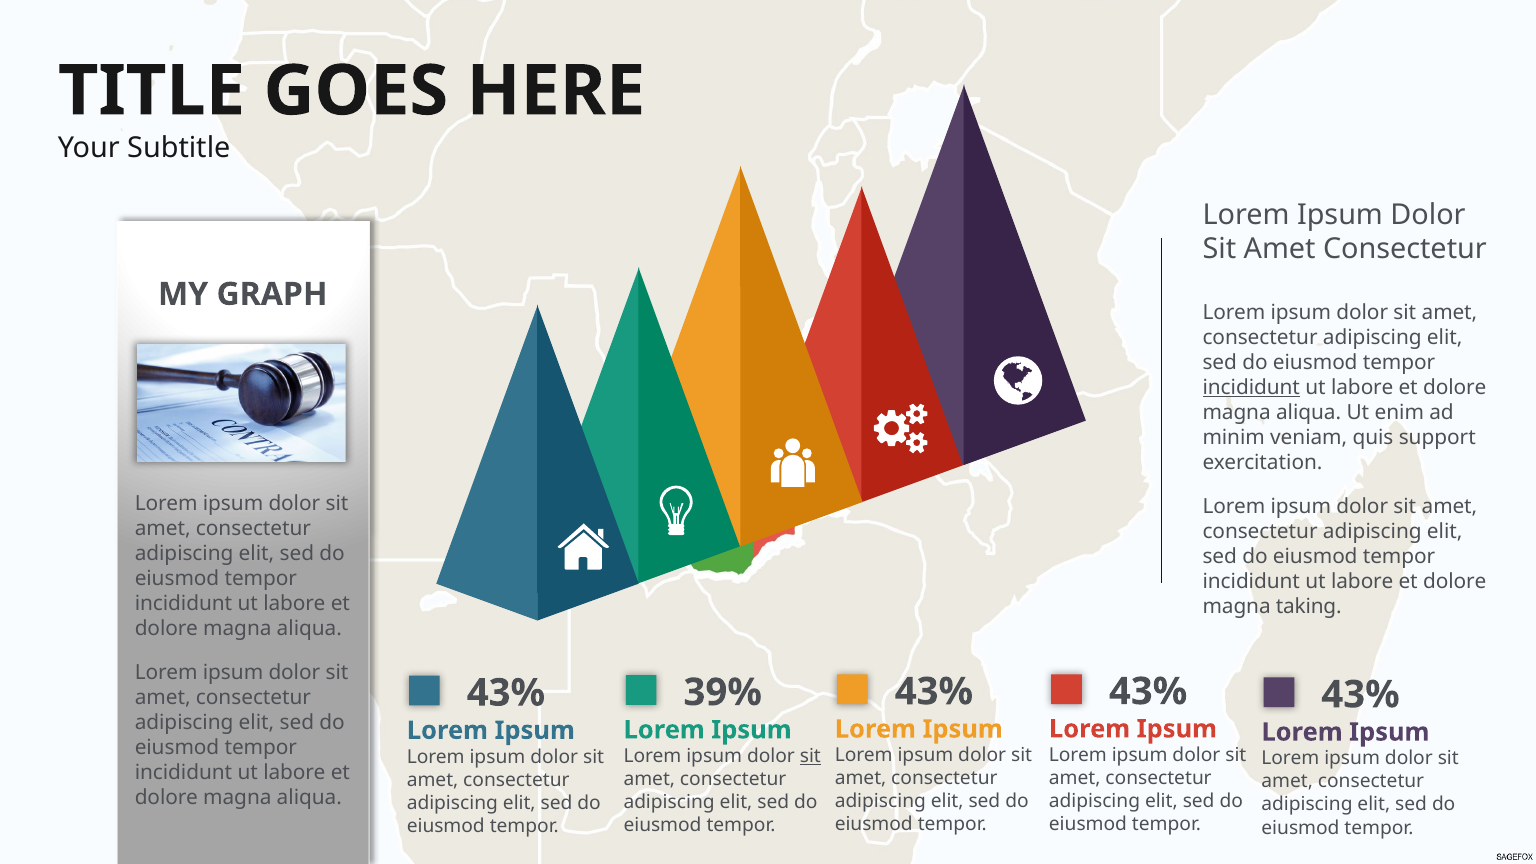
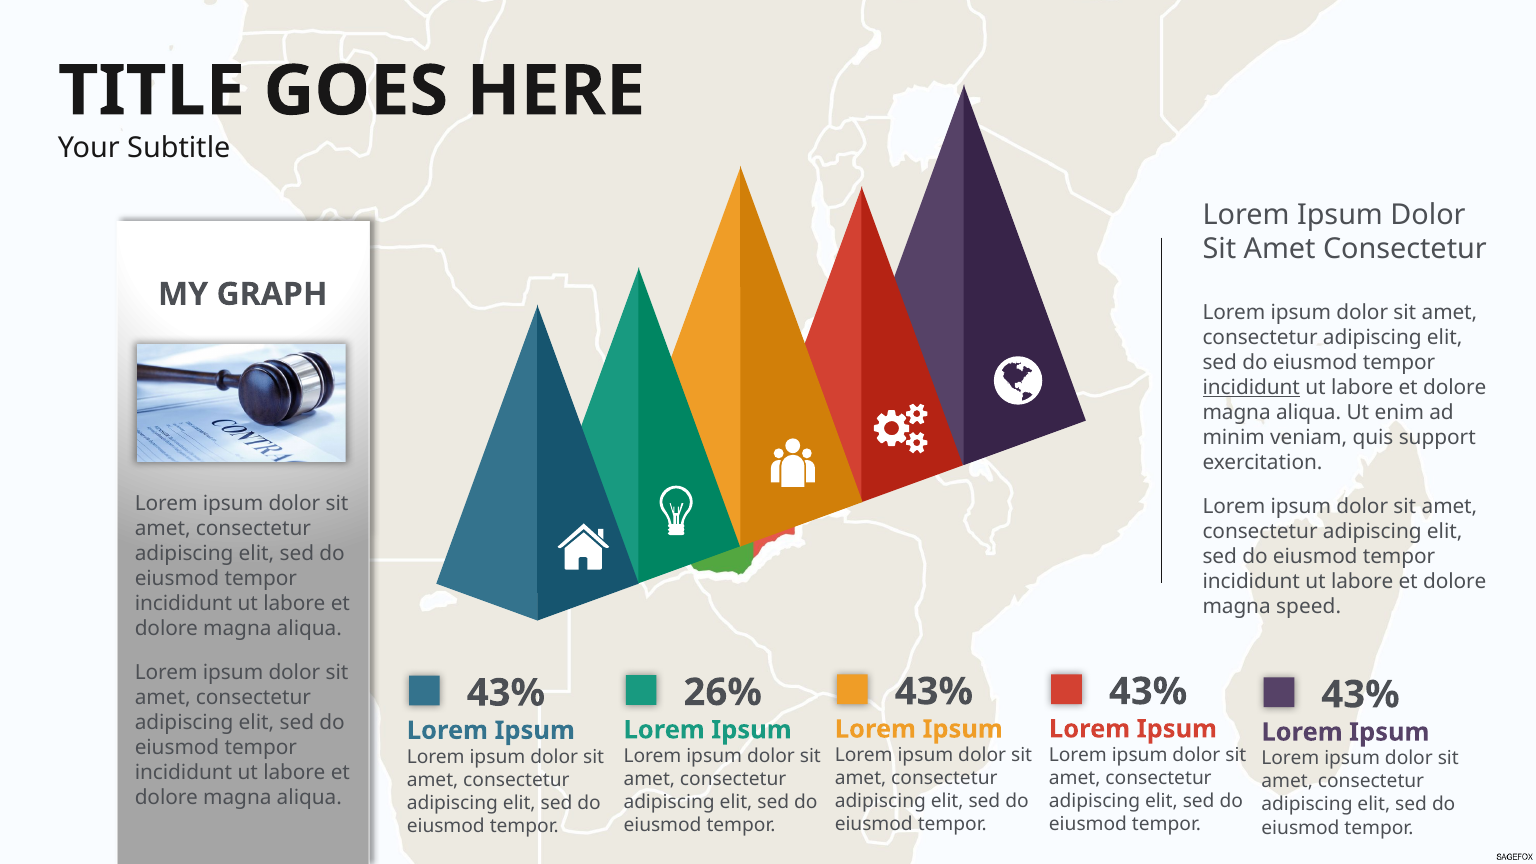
taking: taking -> speed
39%: 39% -> 26%
sit at (810, 756) underline: present -> none
